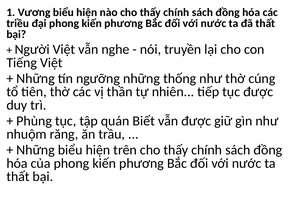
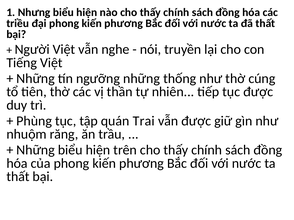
Vương: Vương -> Nhưng
Biết: Biết -> Trai
